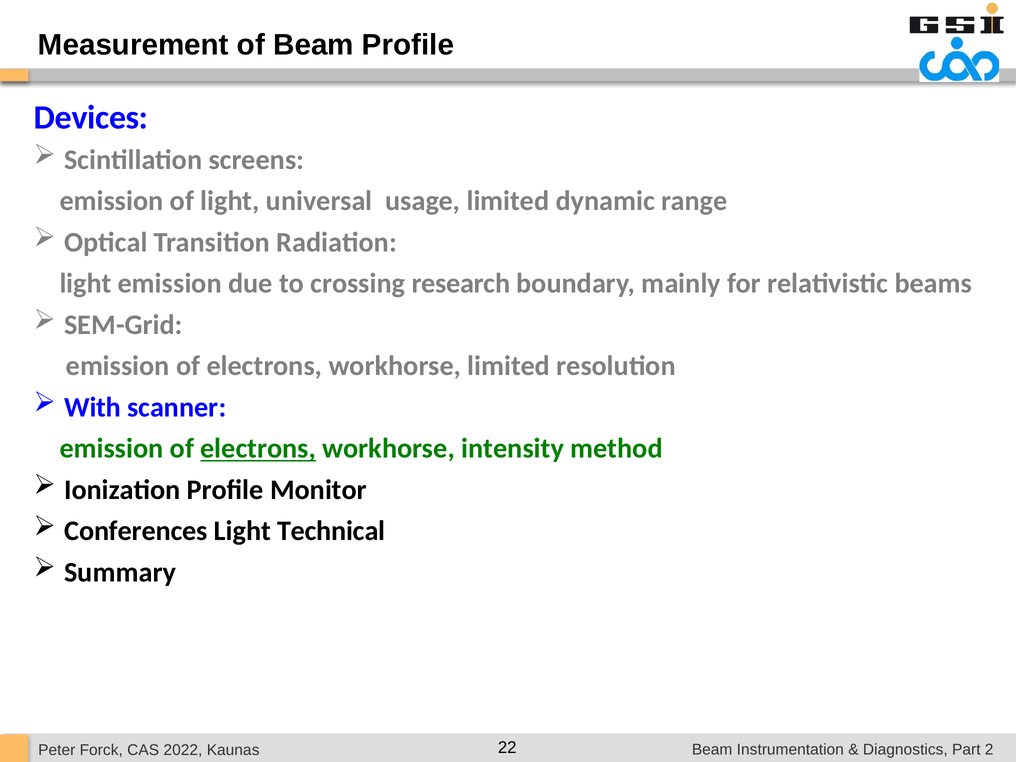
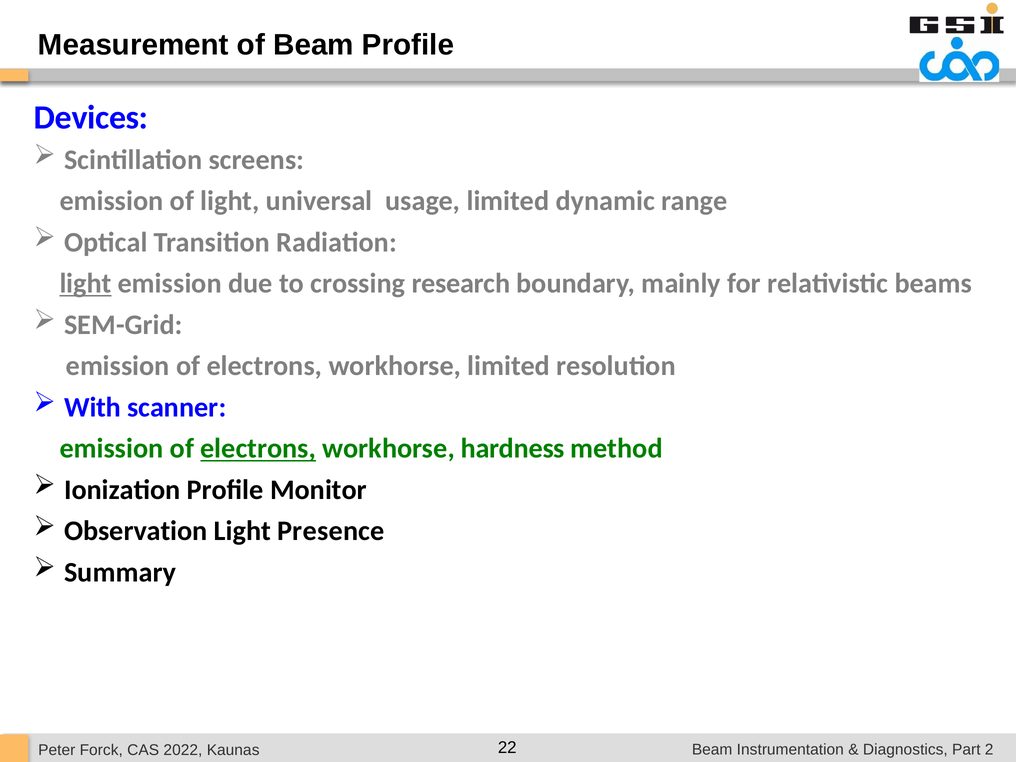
light at (85, 284) underline: none -> present
intensity: intensity -> hardness
Conferences: Conferences -> Observation
Technical: Technical -> Presence
